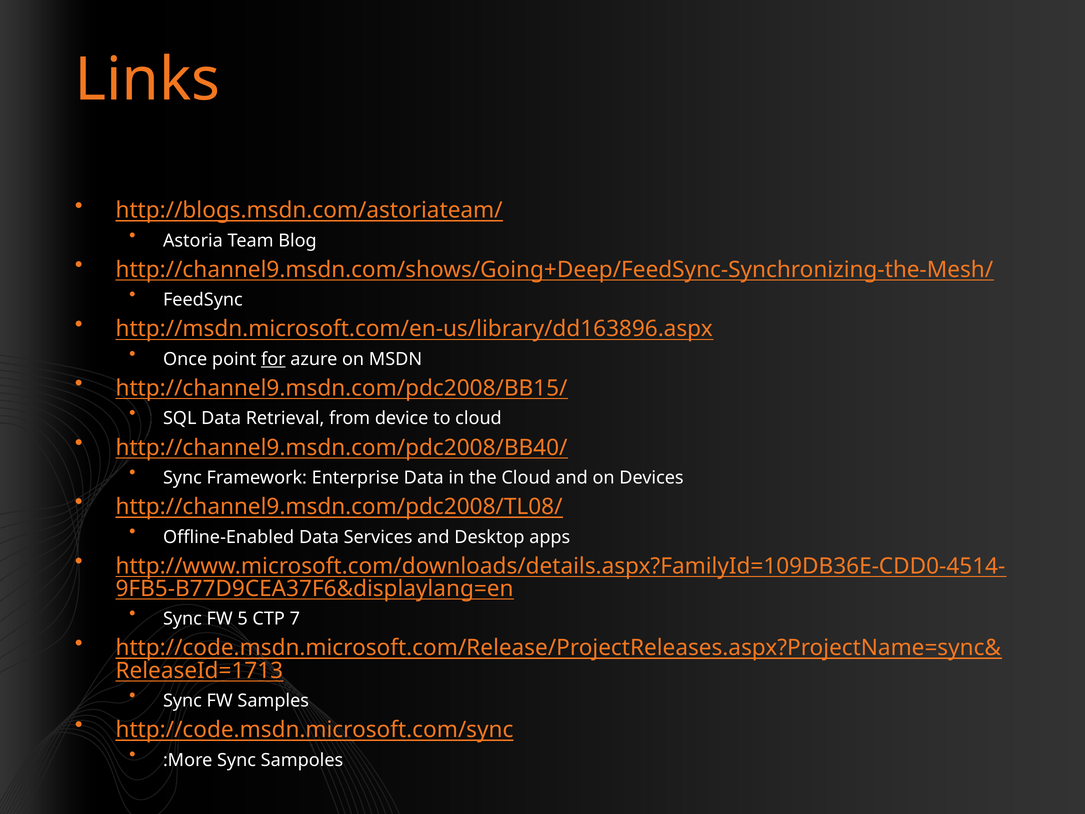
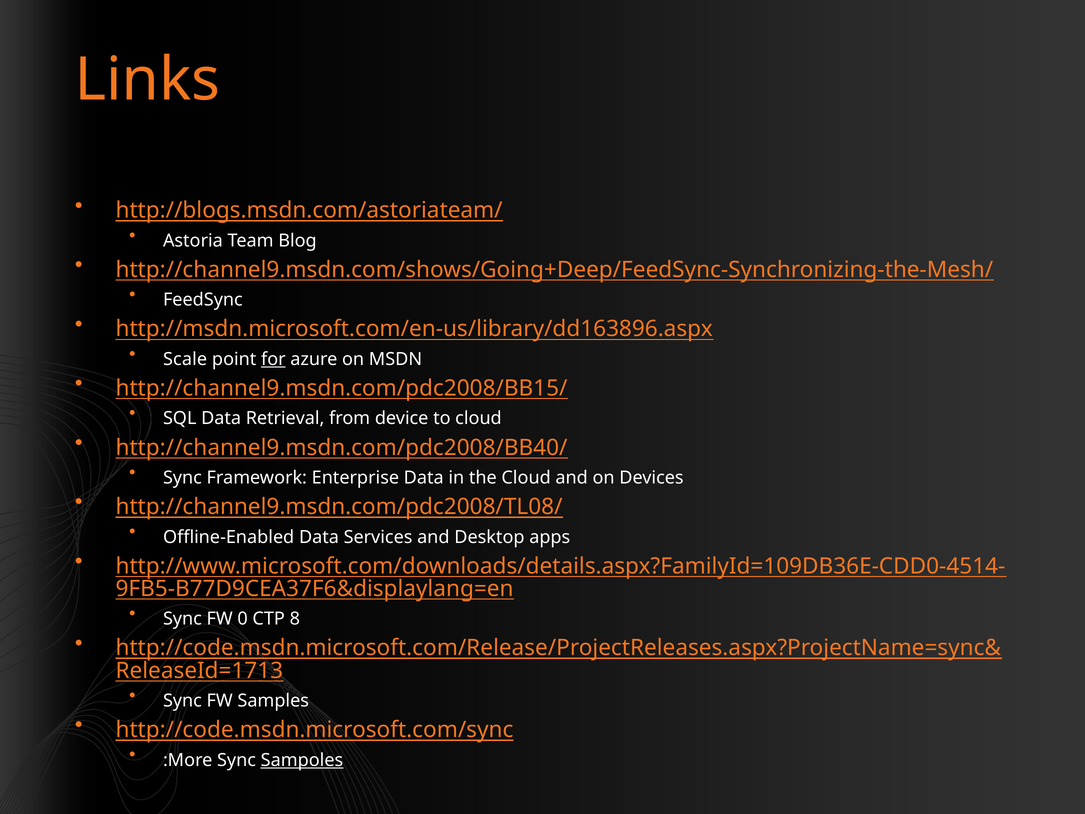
Once: Once -> Scale
5: 5 -> 0
7: 7 -> 8
Sampoles underline: none -> present
